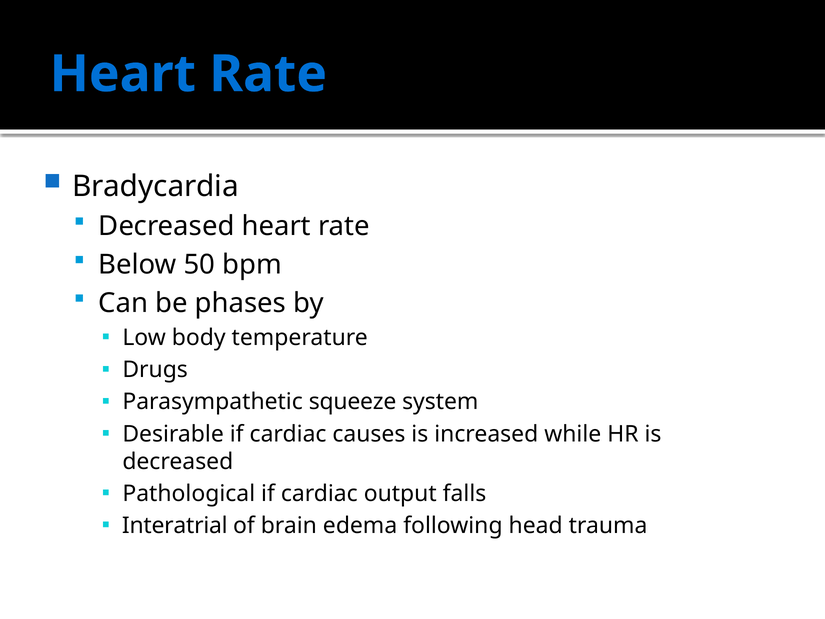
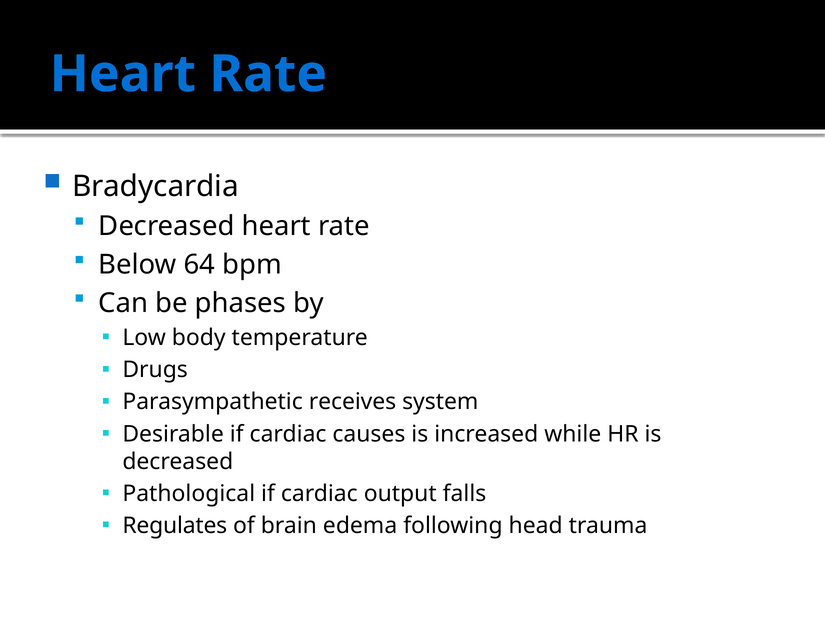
50: 50 -> 64
squeeze: squeeze -> receives
Interatrial: Interatrial -> Regulates
